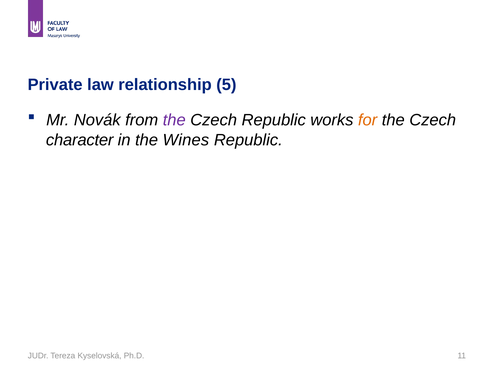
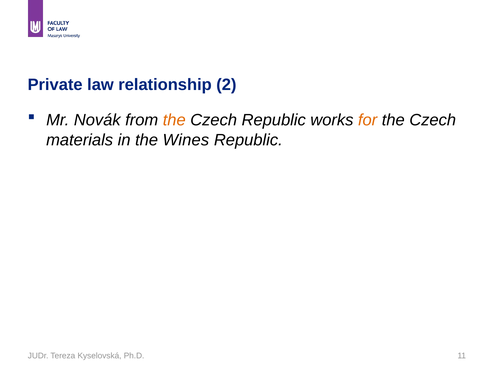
5: 5 -> 2
the at (174, 120) colour: purple -> orange
character: character -> materials
